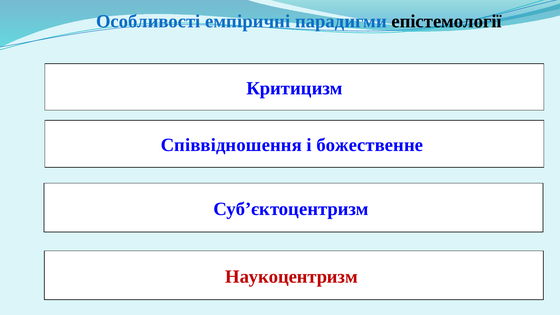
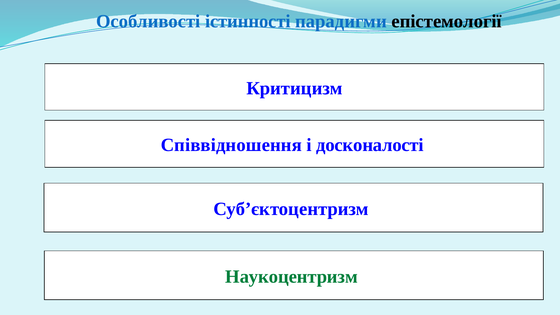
емпіричні: емпіричні -> істинності
божественне: божественне -> досконалості
Наукоцентризм colour: red -> green
